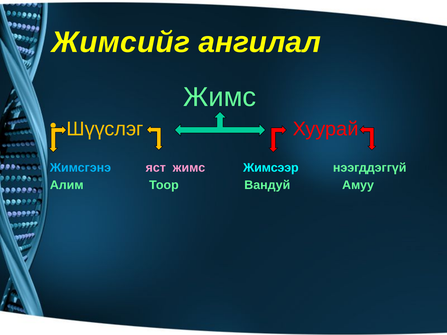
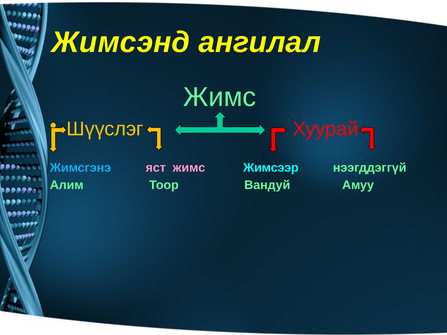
Жимсийг: Жимсийг -> Жимсэнд
